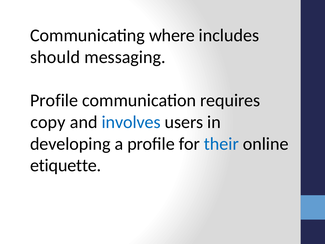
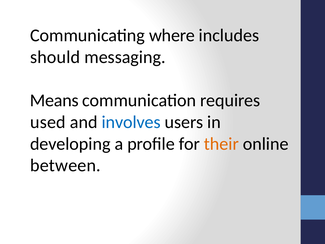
Profile at (54, 100): Profile -> Means
copy: copy -> used
their colour: blue -> orange
etiquette: etiquette -> between
